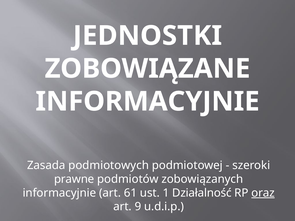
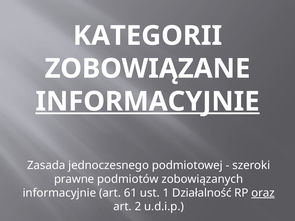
JEDNOSTKI: JEDNOSTKI -> KATEGORII
INFORMACYJNIE at (148, 102) underline: none -> present
podmiotowych: podmiotowych -> jednoczesnego
9: 9 -> 2
